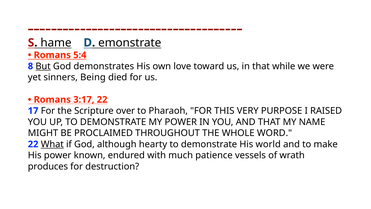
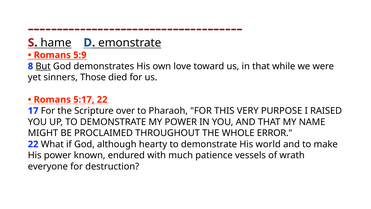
5:4: 5:4 -> 5:9
Being: Being -> Those
3:17: 3:17 -> 5:17
WORD: WORD -> ERROR
What underline: present -> none
produces: produces -> everyone
